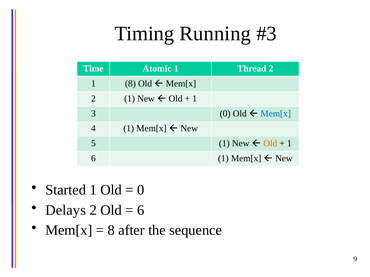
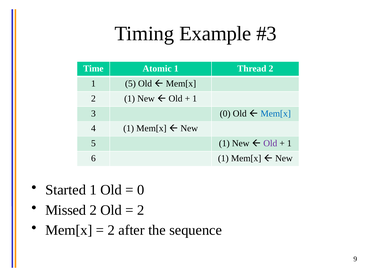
Running: Running -> Example
1 8: 8 -> 5
Old at (270, 144) colour: orange -> purple
Delays: Delays -> Missed
6 at (141, 210): 6 -> 2
8 at (111, 231): 8 -> 2
